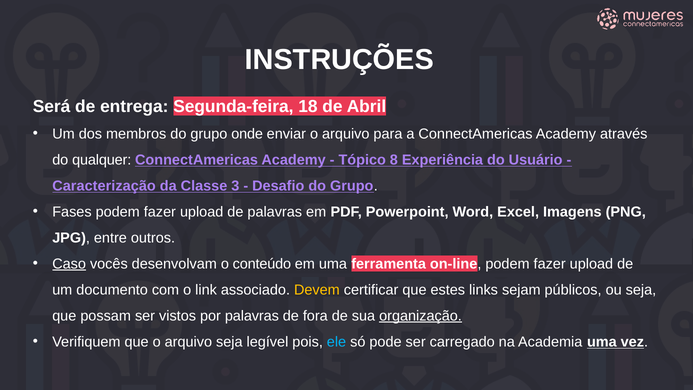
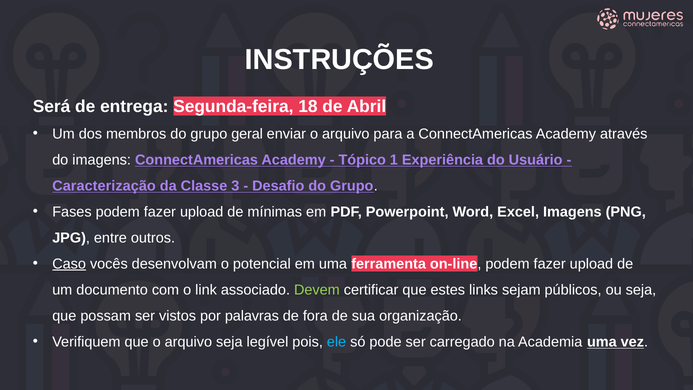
onde: onde -> geral
do qualquer: qualquer -> imagens
8: 8 -> 1
de palavras: palavras -> mínimas
conteúdo: conteúdo -> potencial
Devem colour: yellow -> light green
organização underline: present -> none
